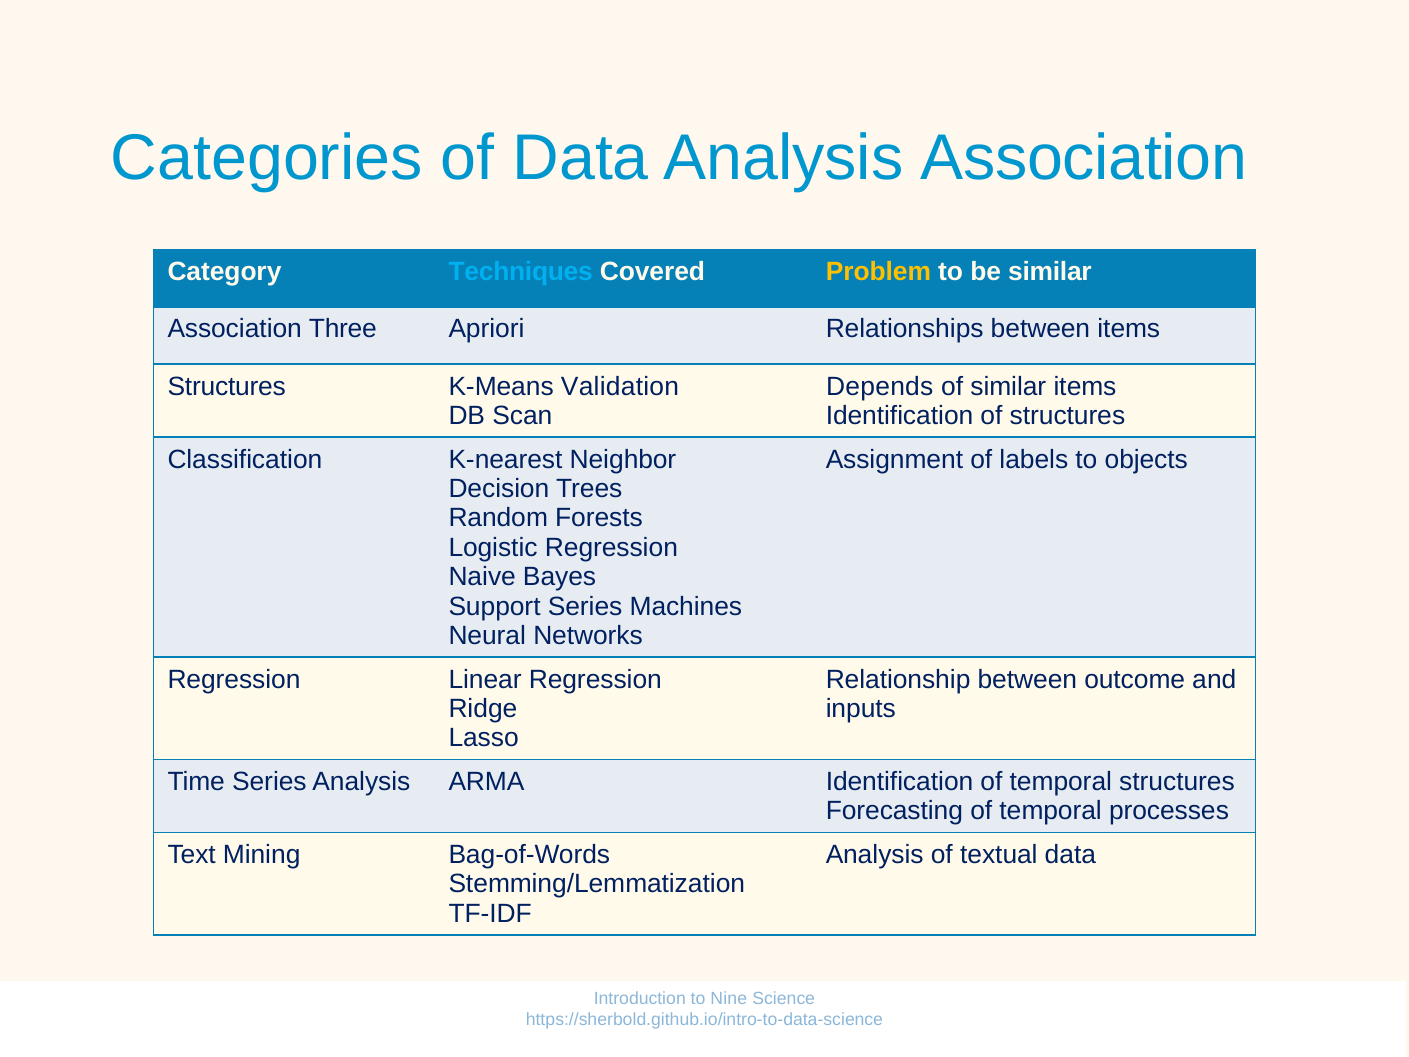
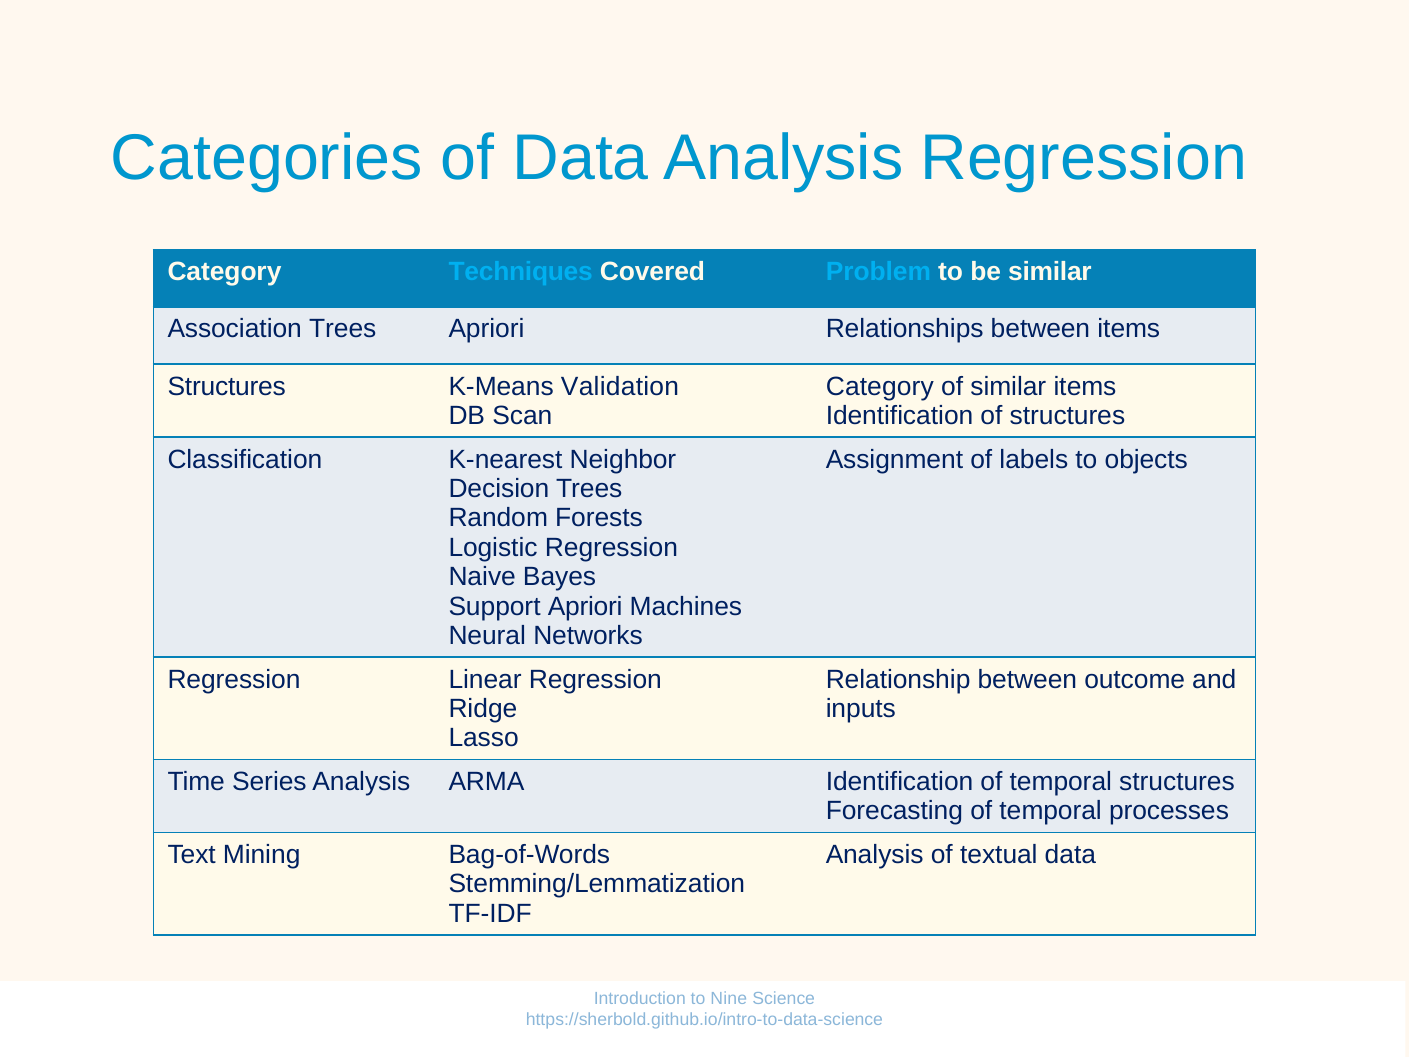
Analysis Association: Association -> Regression
Problem colour: yellow -> light blue
Association Three: Three -> Trees
Depends at (880, 386): Depends -> Category
Support Series: Series -> Apriori
